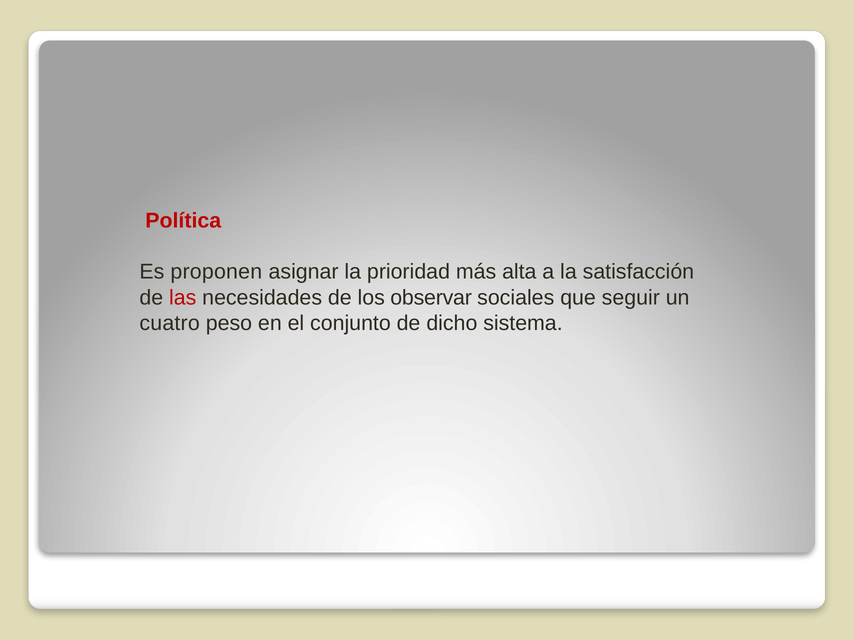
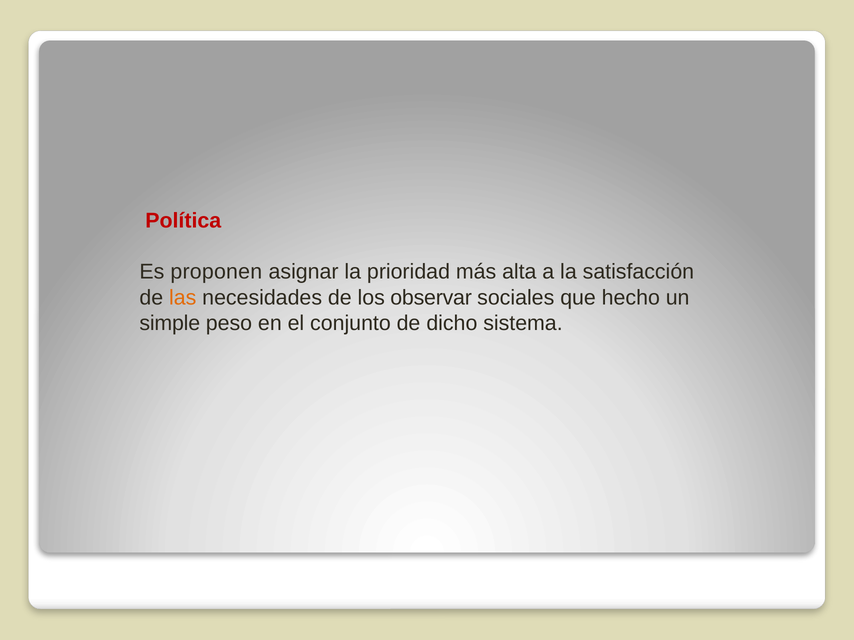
las colour: red -> orange
seguir: seguir -> hecho
cuatro: cuatro -> simple
